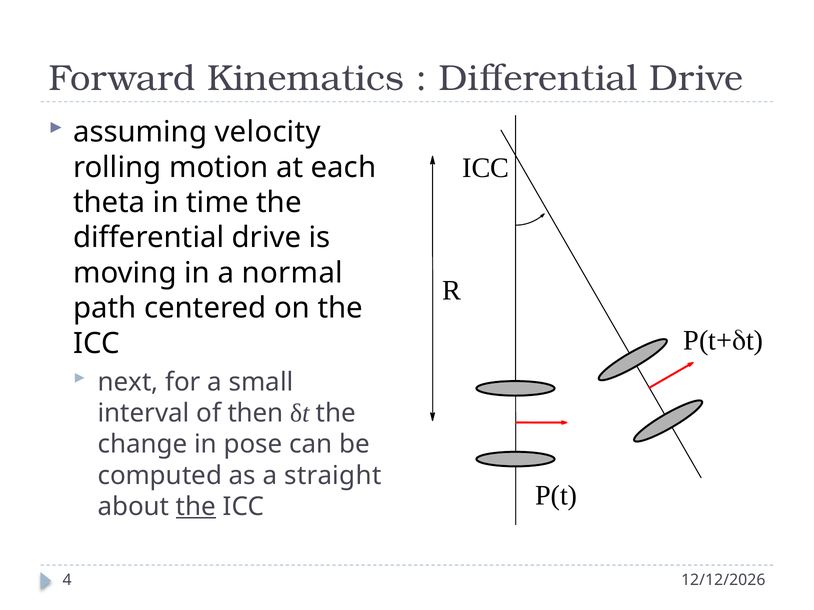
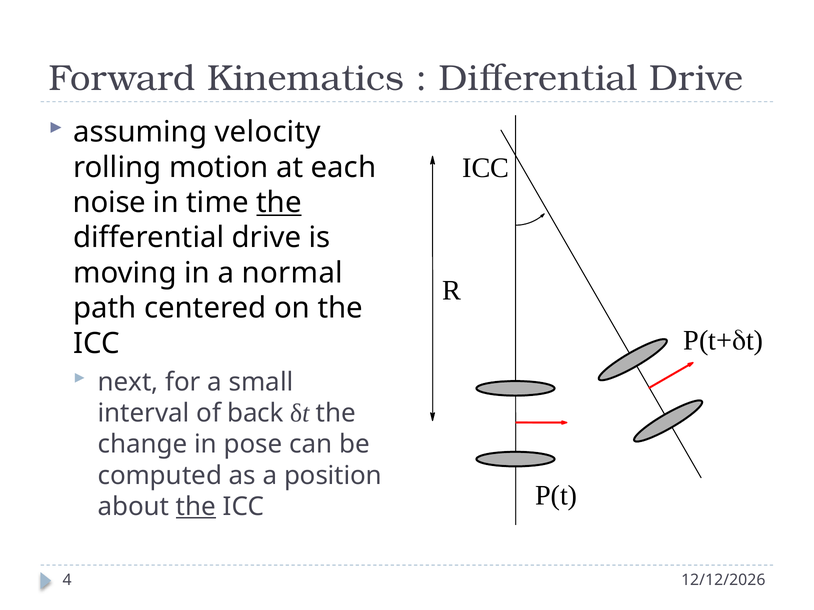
theta: theta -> noise
the at (279, 203) underline: none -> present
then: then -> back
straight: straight -> position
